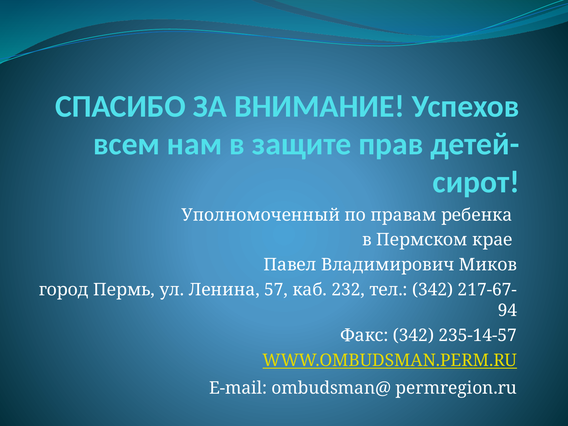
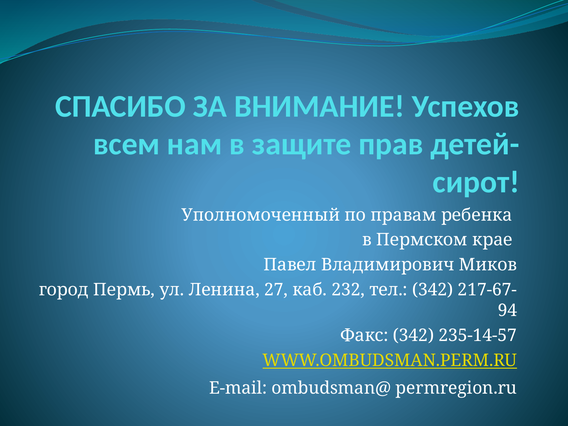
57: 57 -> 27
